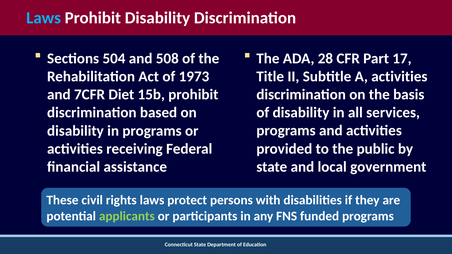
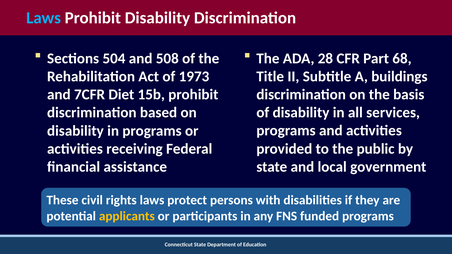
17: 17 -> 68
A activities: activities -> buildings
applicants colour: light green -> yellow
